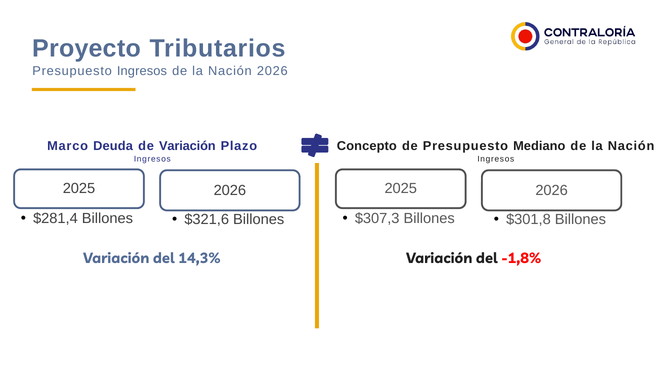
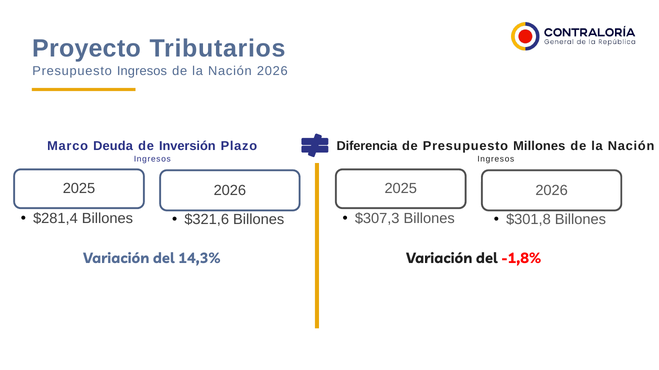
de Variación: Variación -> Inversión
Concepto: Concepto -> Diferencia
Mediano: Mediano -> Millones
